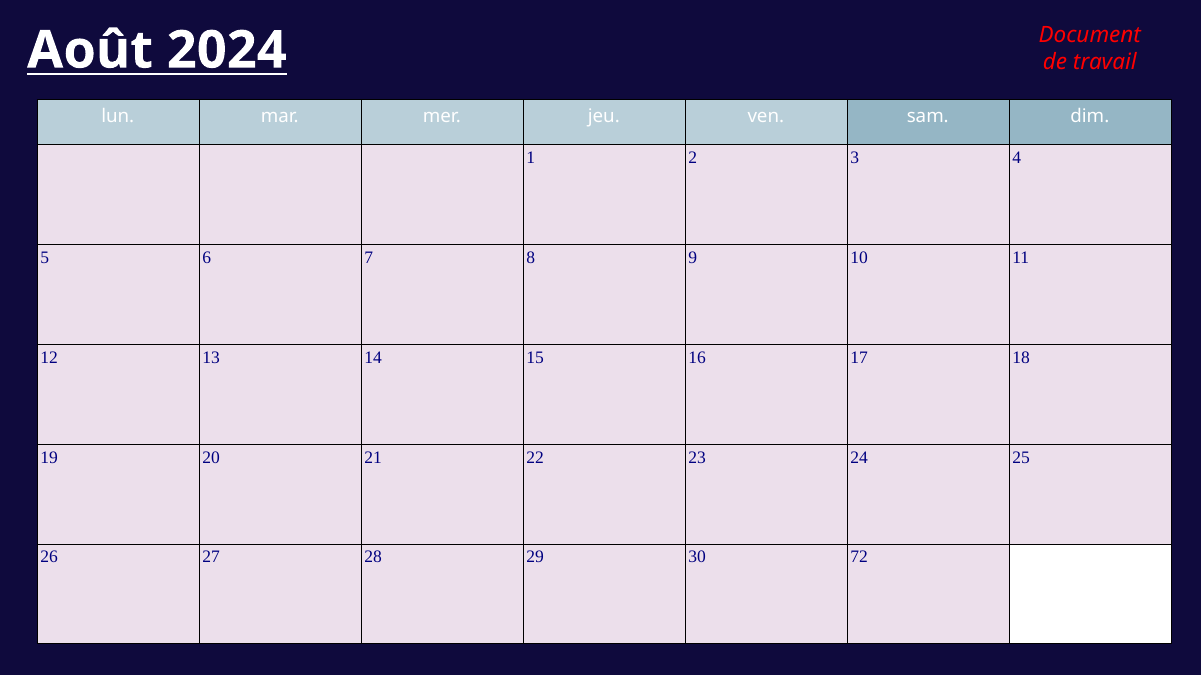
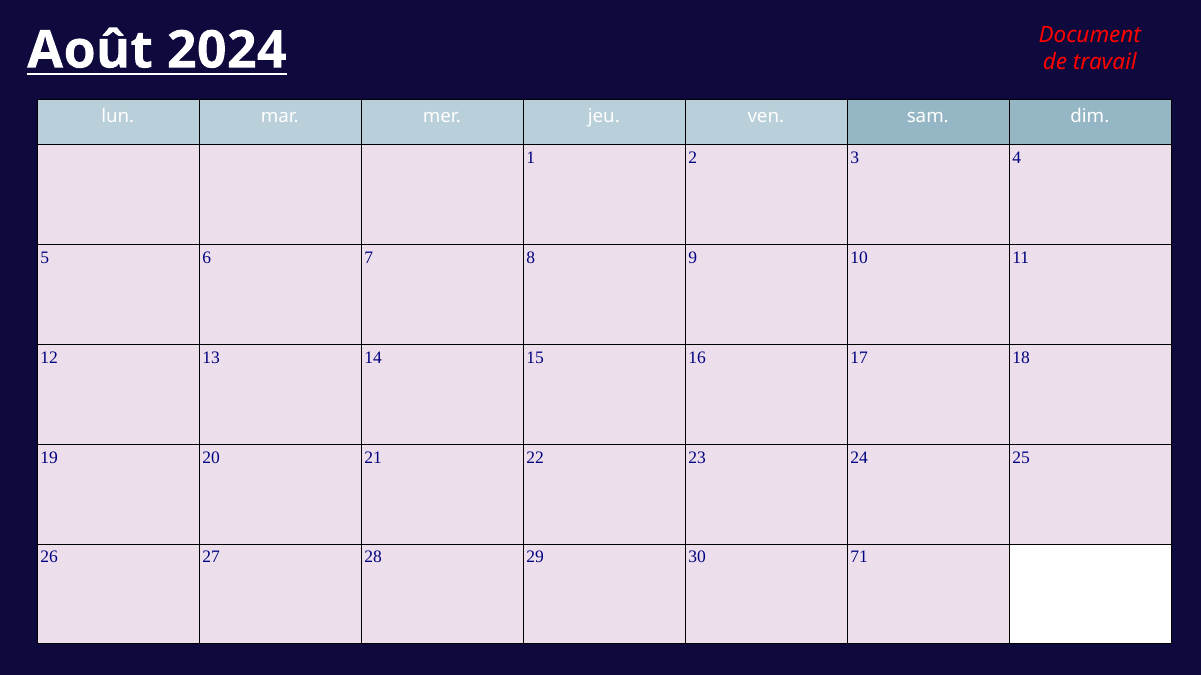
72: 72 -> 71
